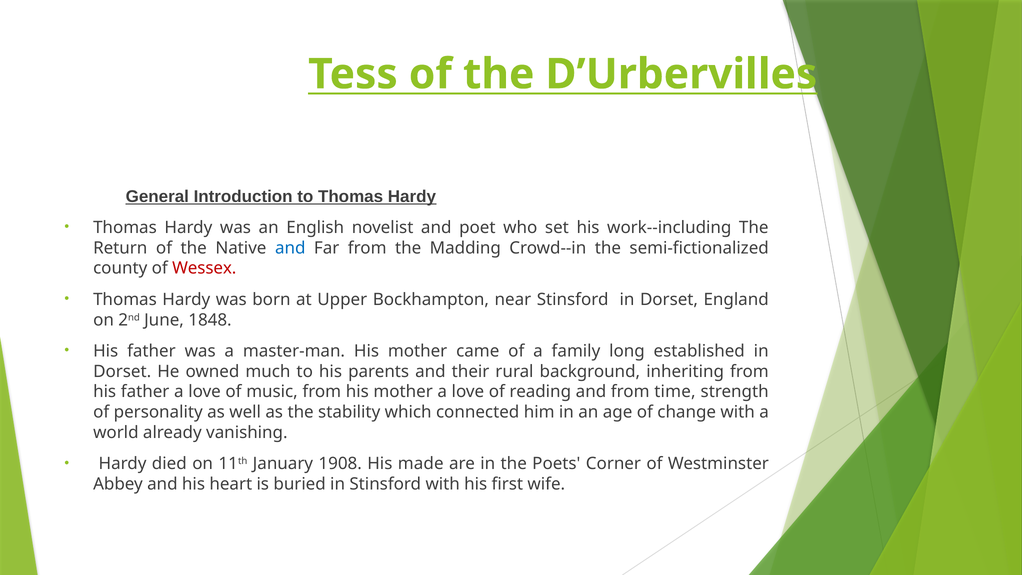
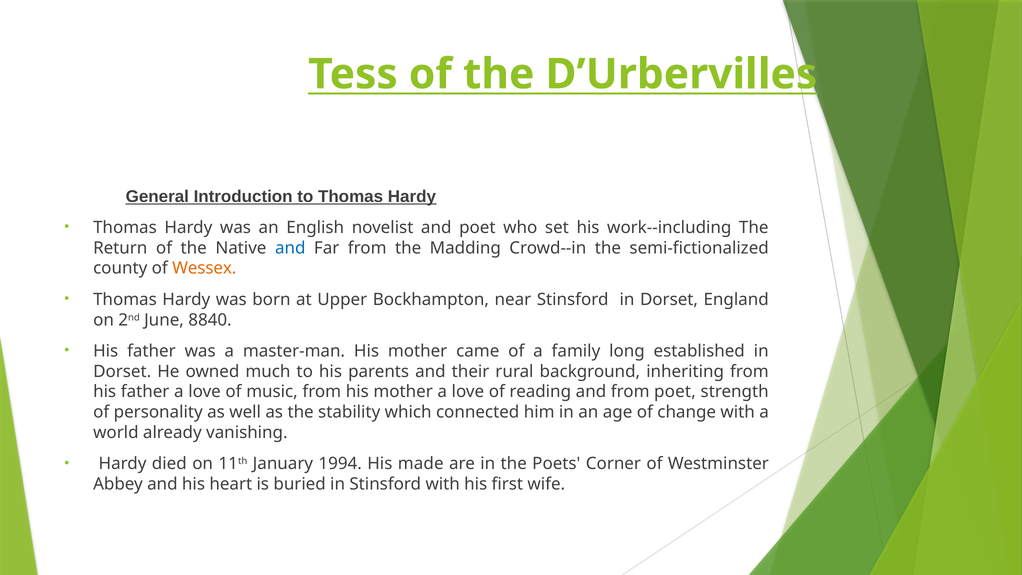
Wessex colour: red -> orange
1848: 1848 -> 8840
from time: time -> poet
1908: 1908 -> 1994
